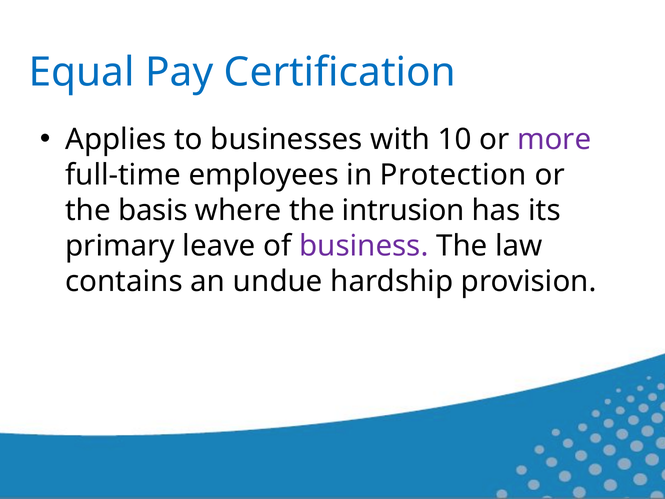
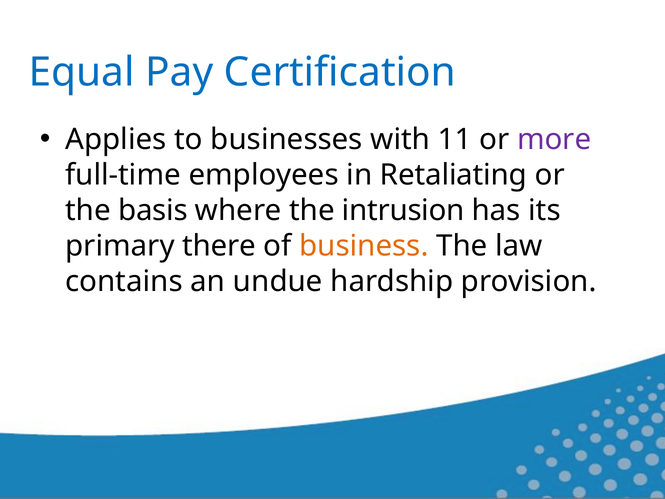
10: 10 -> 11
Protection: Protection -> Retaliating
leave: leave -> there
business colour: purple -> orange
